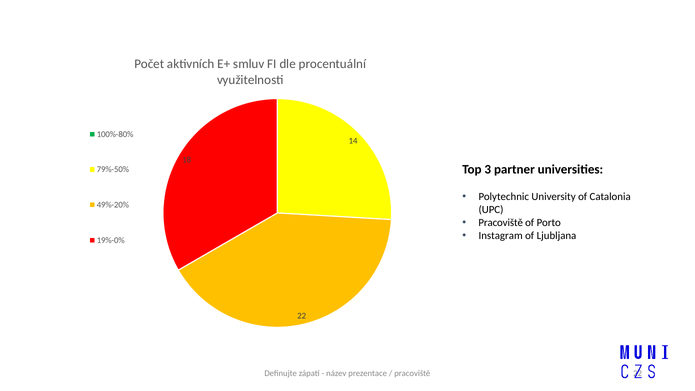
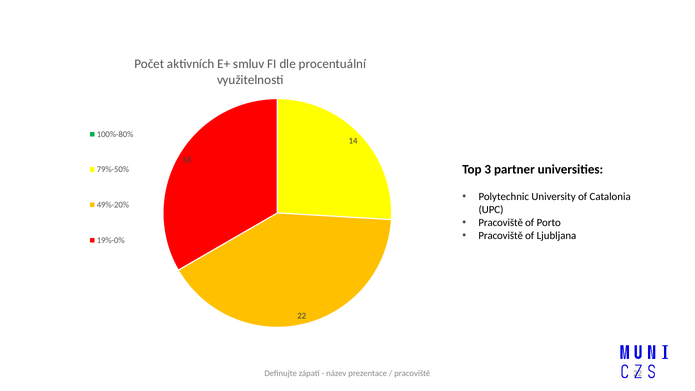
Instagram at (501, 236): Instagram -> Pracoviště
